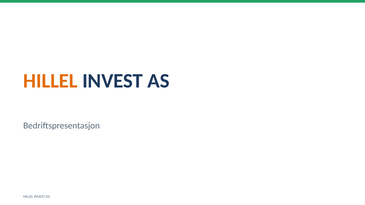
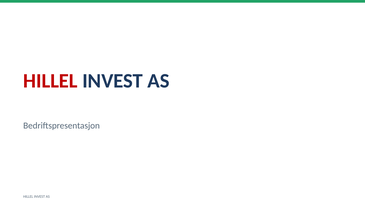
HILLEL at (50, 81) colour: orange -> red
